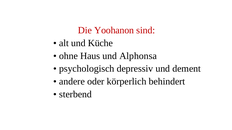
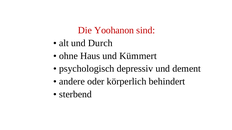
Küche: Küche -> Durch
Alphonsa: Alphonsa -> Kümmert
